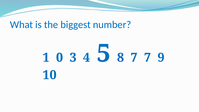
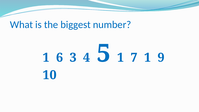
0: 0 -> 6
5 8: 8 -> 1
7 7: 7 -> 1
